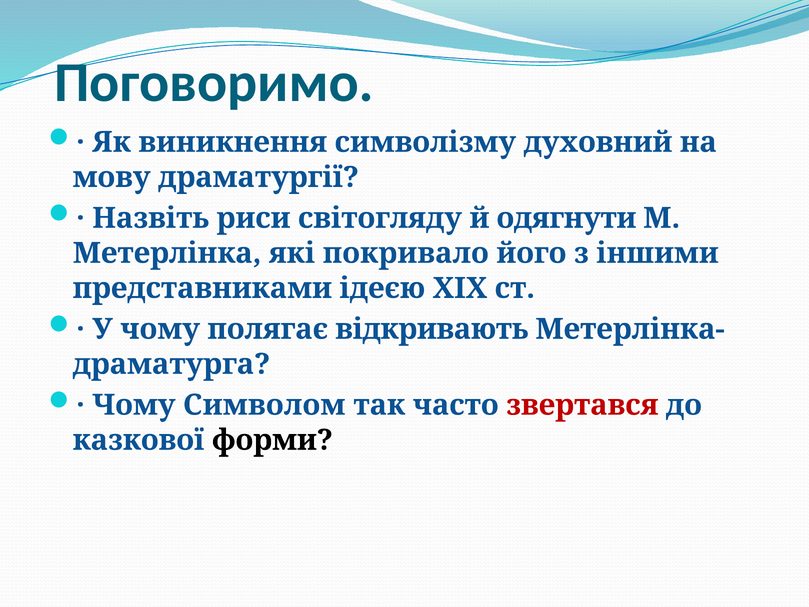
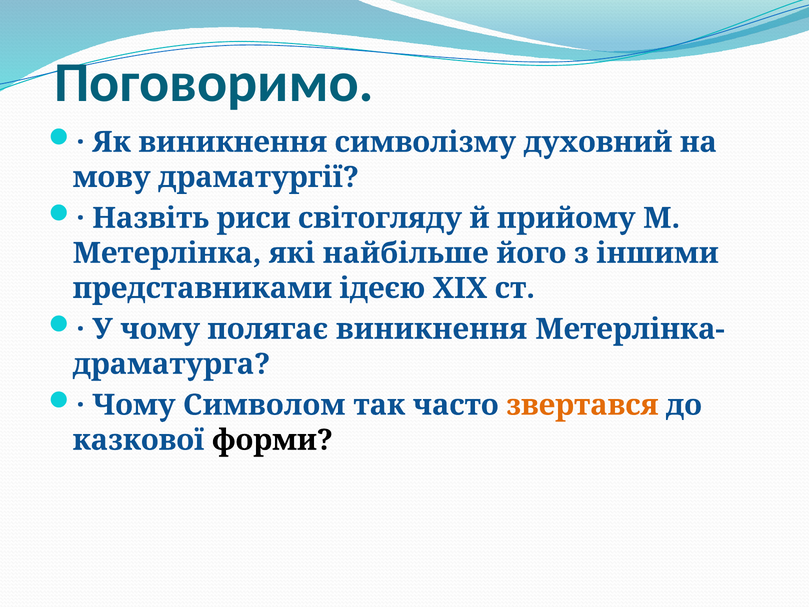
одягнути: одягнути -> прийому
покривало: покривало -> найбільше
полягає відкривають: відкривають -> виникнення
звертався colour: red -> orange
